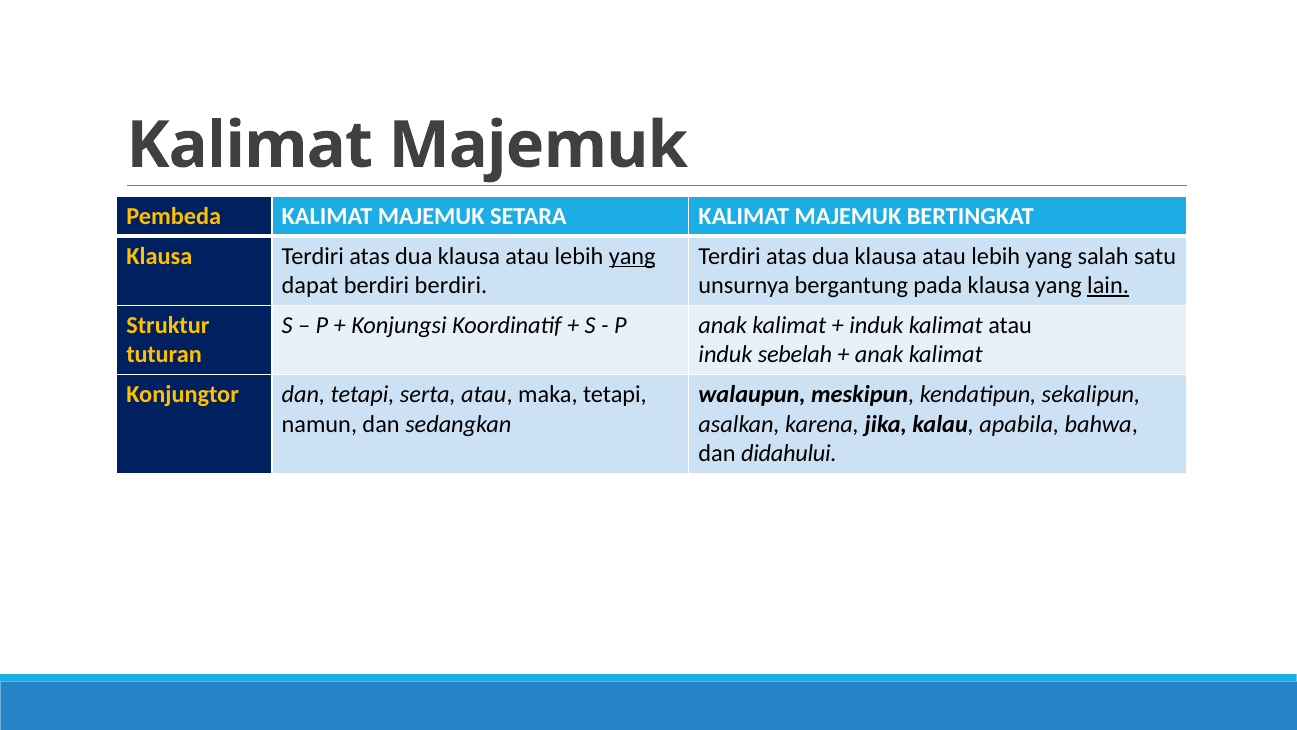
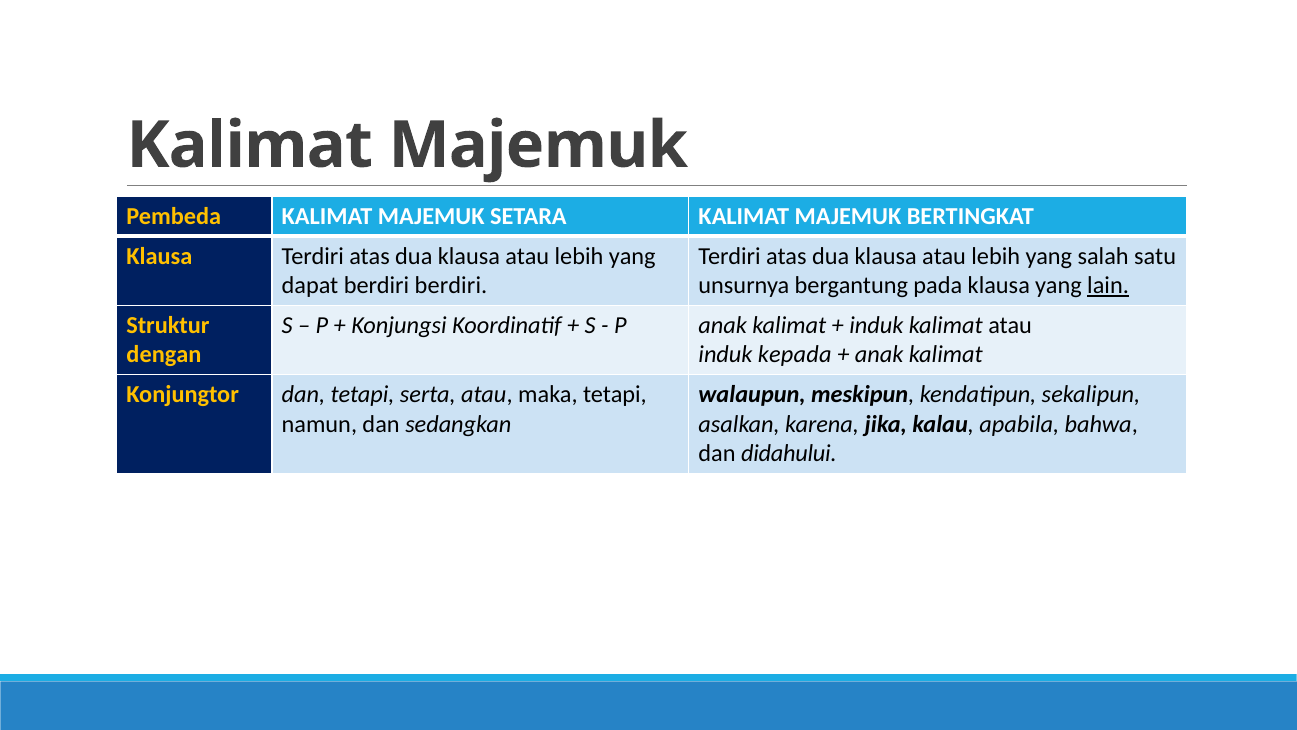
yang at (632, 256) underline: present -> none
tuturan: tuturan -> dengan
sebelah: sebelah -> kepada
